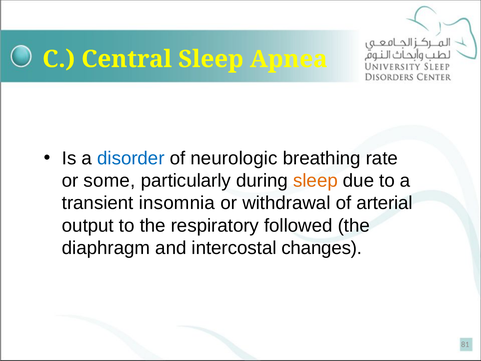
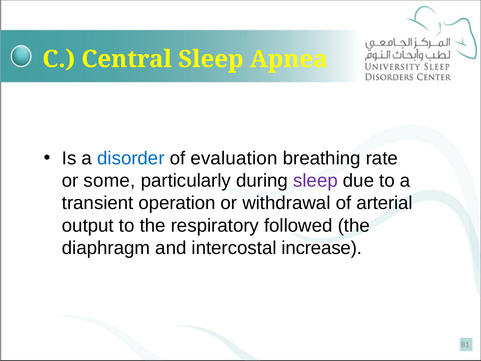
neurologic: neurologic -> evaluation
sleep at (315, 181) colour: orange -> purple
insomnia: insomnia -> operation
changes: changes -> increase
